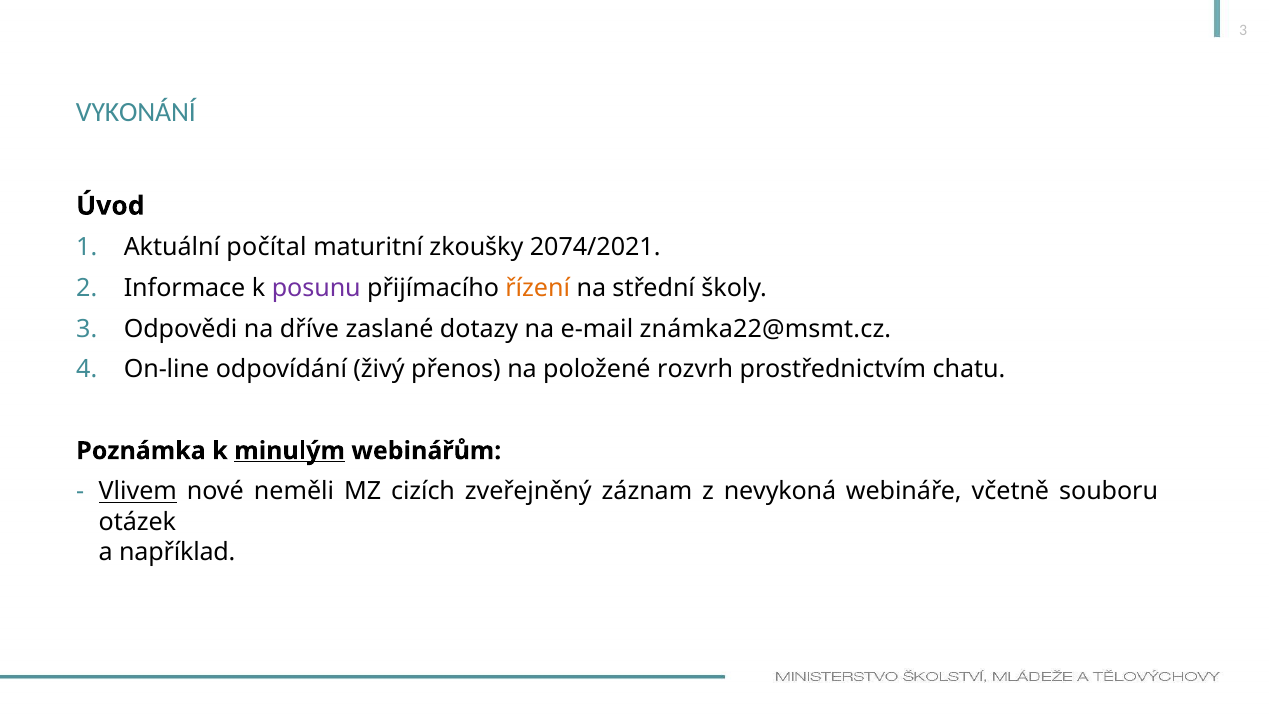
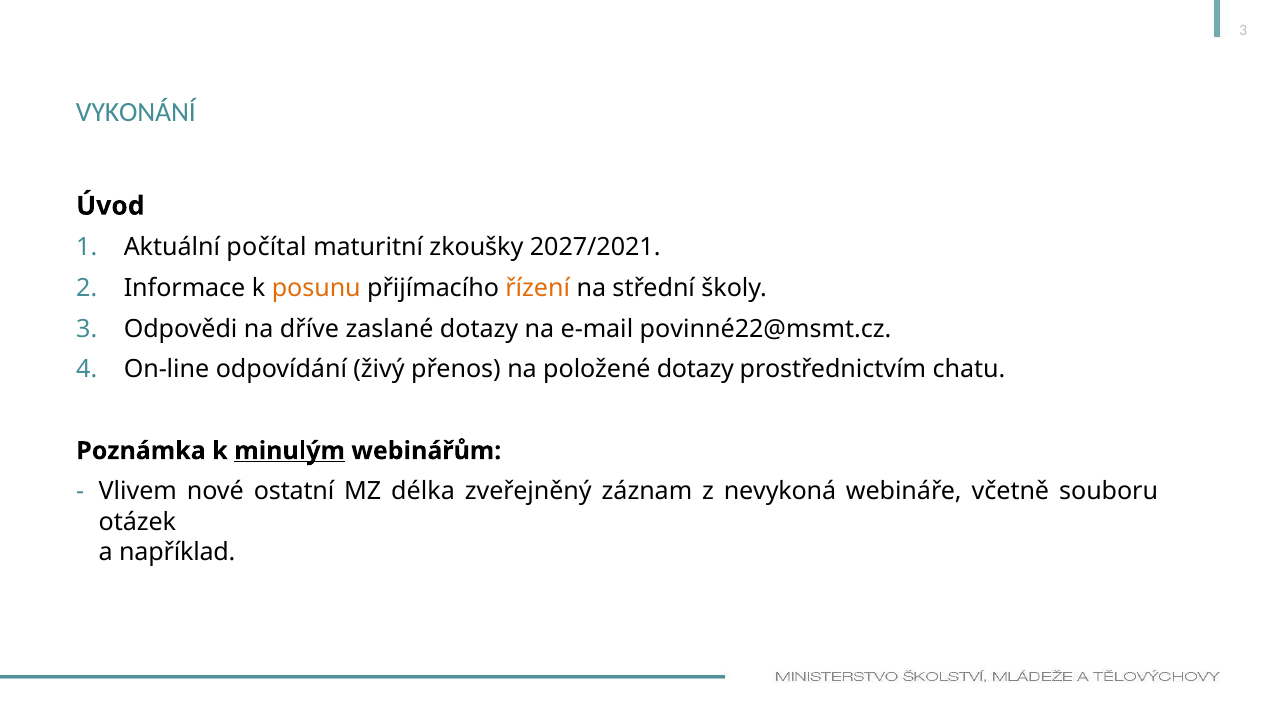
2074/2021: 2074/2021 -> 2027/2021
posunu colour: purple -> orange
známka22@msmt.cz: známka22@msmt.cz -> povinné22@msmt.cz
položené rozvrh: rozvrh -> dotazy
Vlivem underline: present -> none
neměli: neměli -> ostatní
cizích: cizích -> délka
